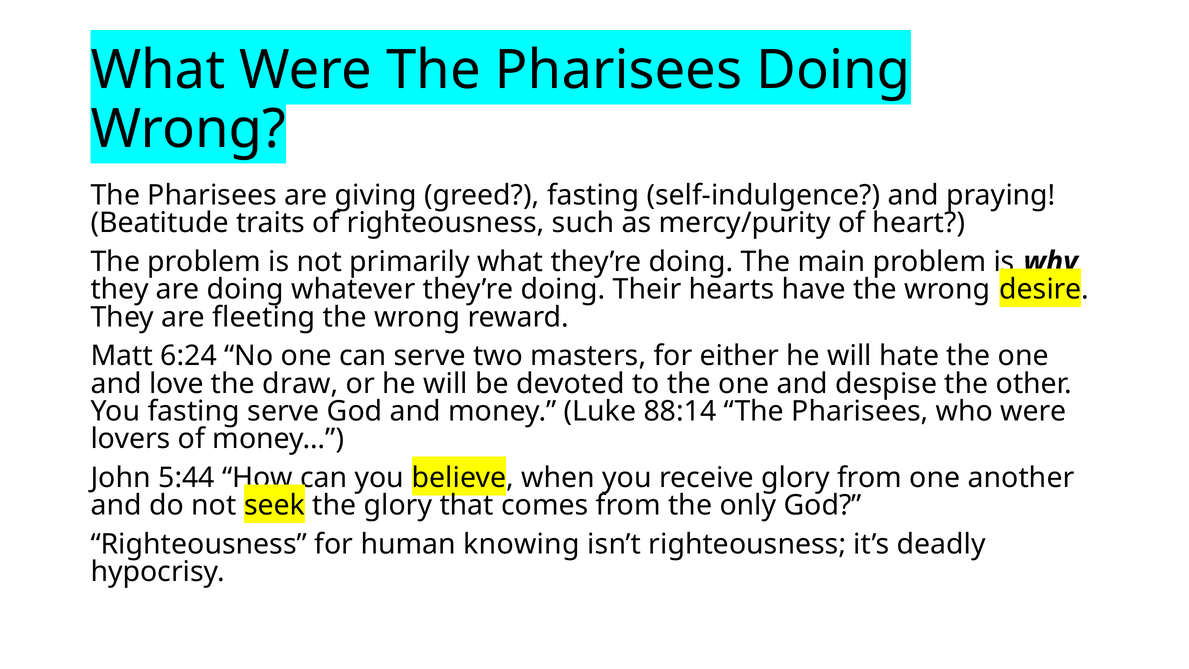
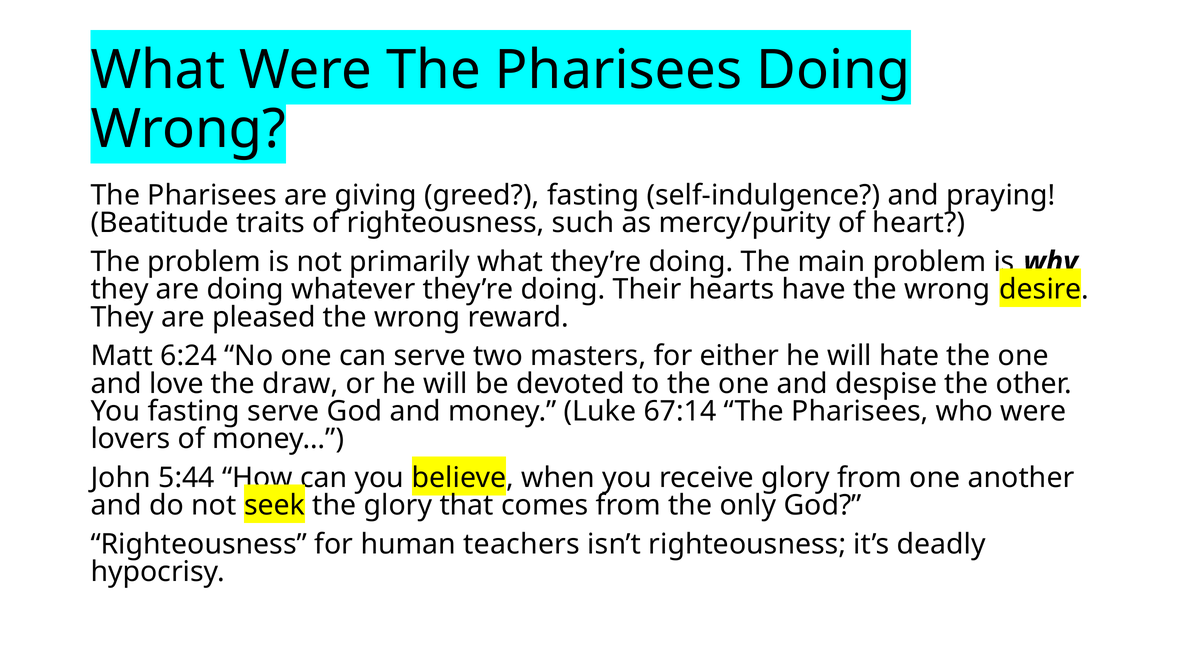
fleeting: fleeting -> pleased
88:14: 88:14 -> 67:14
knowing: knowing -> teachers
